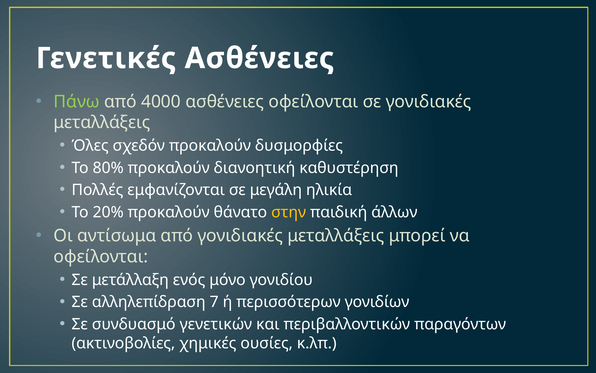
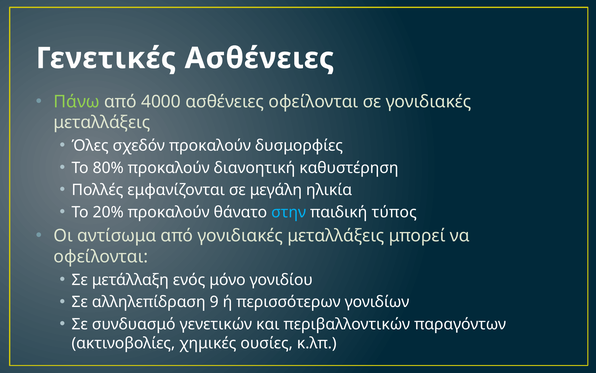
στην colour: yellow -> light blue
άλλων: άλλων -> τύπος
7: 7 -> 9
